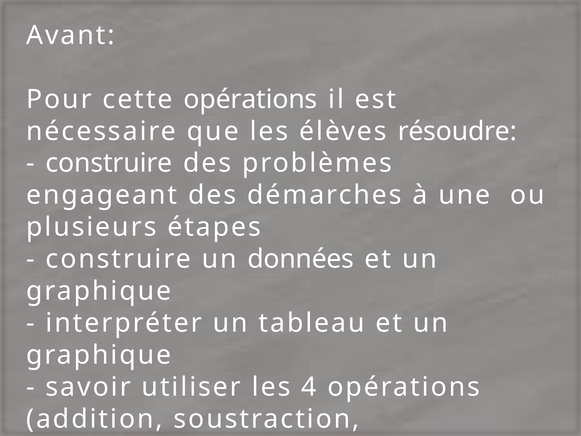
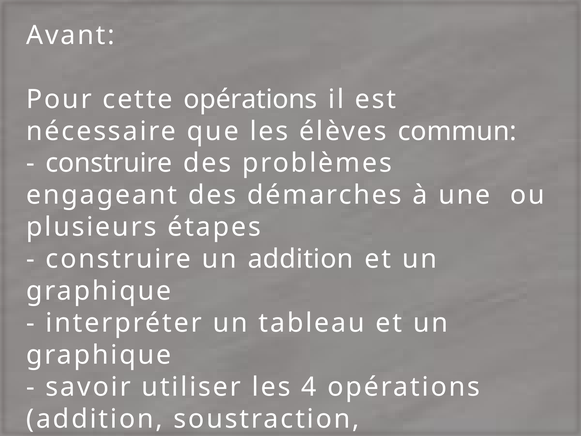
résoudre: résoudre -> commun
un données: données -> addition
